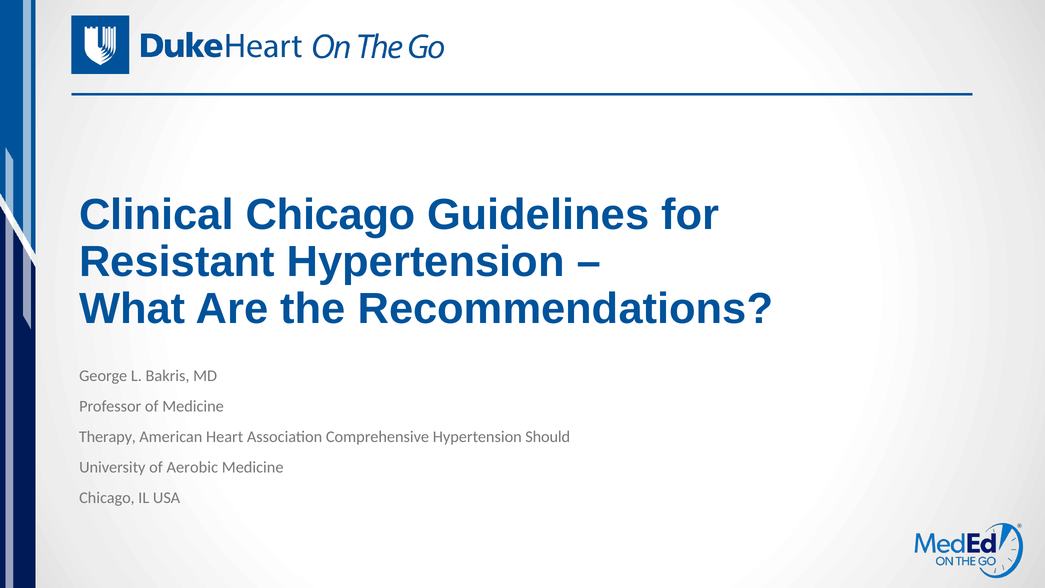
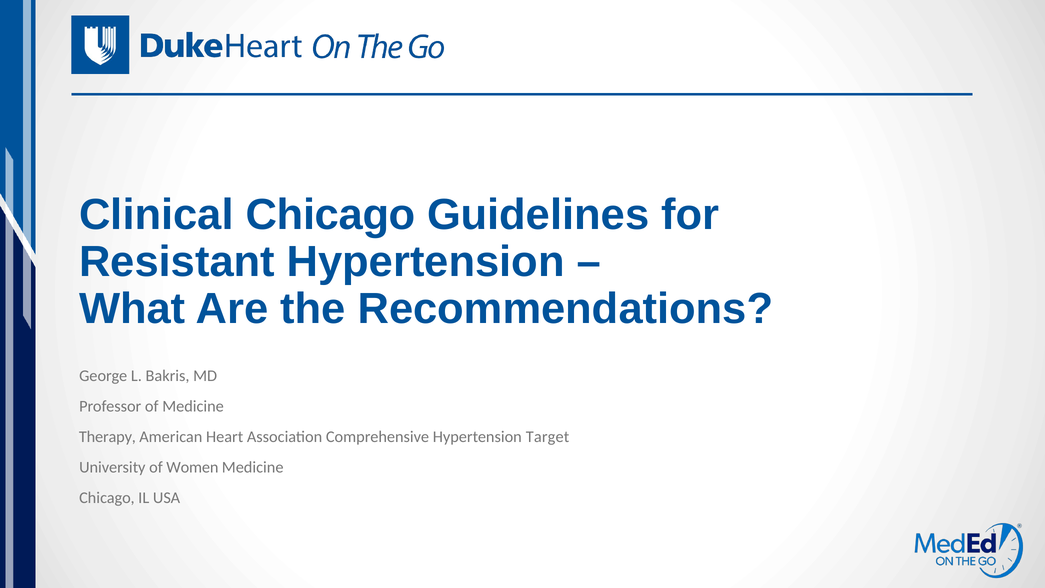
Should: Should -> Target
Aerobic: Aerobic -> Women
